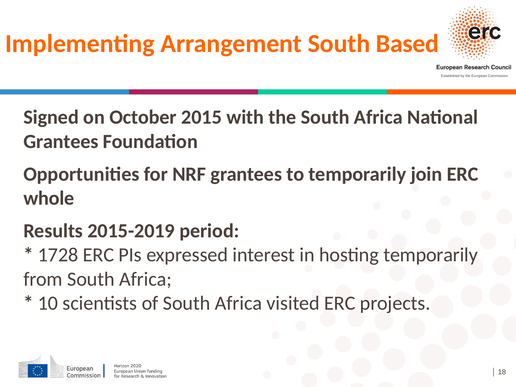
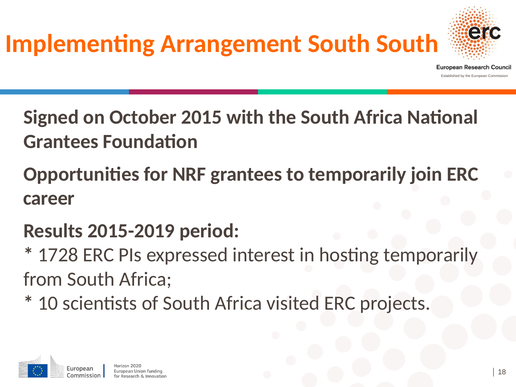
South Based: Based -> South
whole: whole -> career
